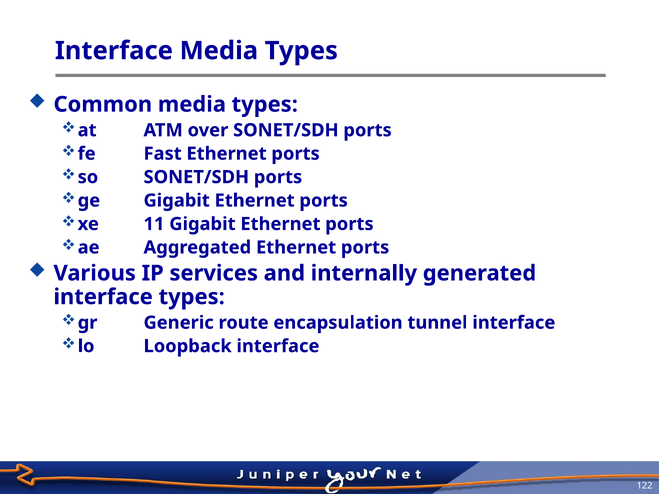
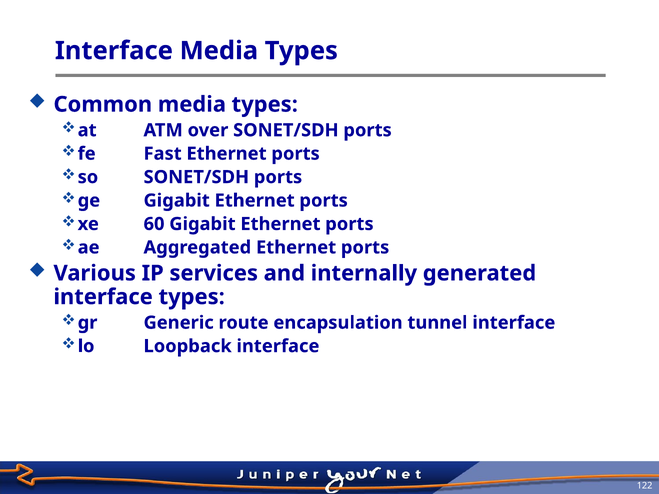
11: 11 -> 60
